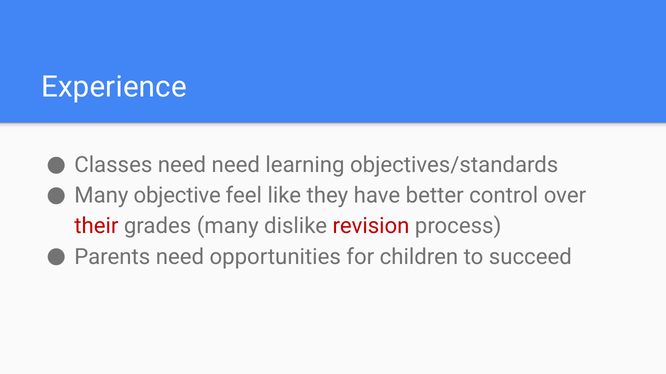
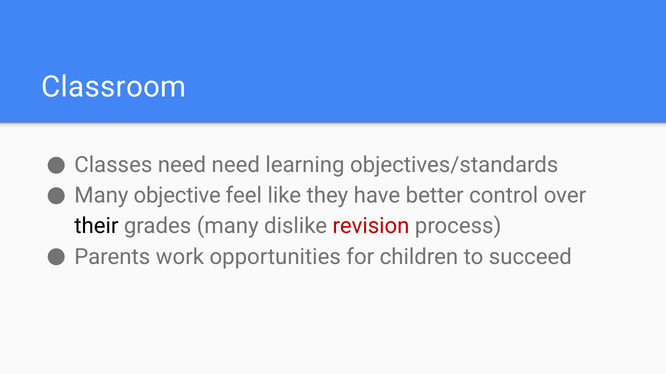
Experience: Experience -> Classroom
their colour: red -> black
Parents need: need -> work
